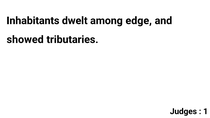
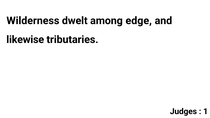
Inhabitants: Inhabitants -> Wilderness
showed: showed -> likewise
